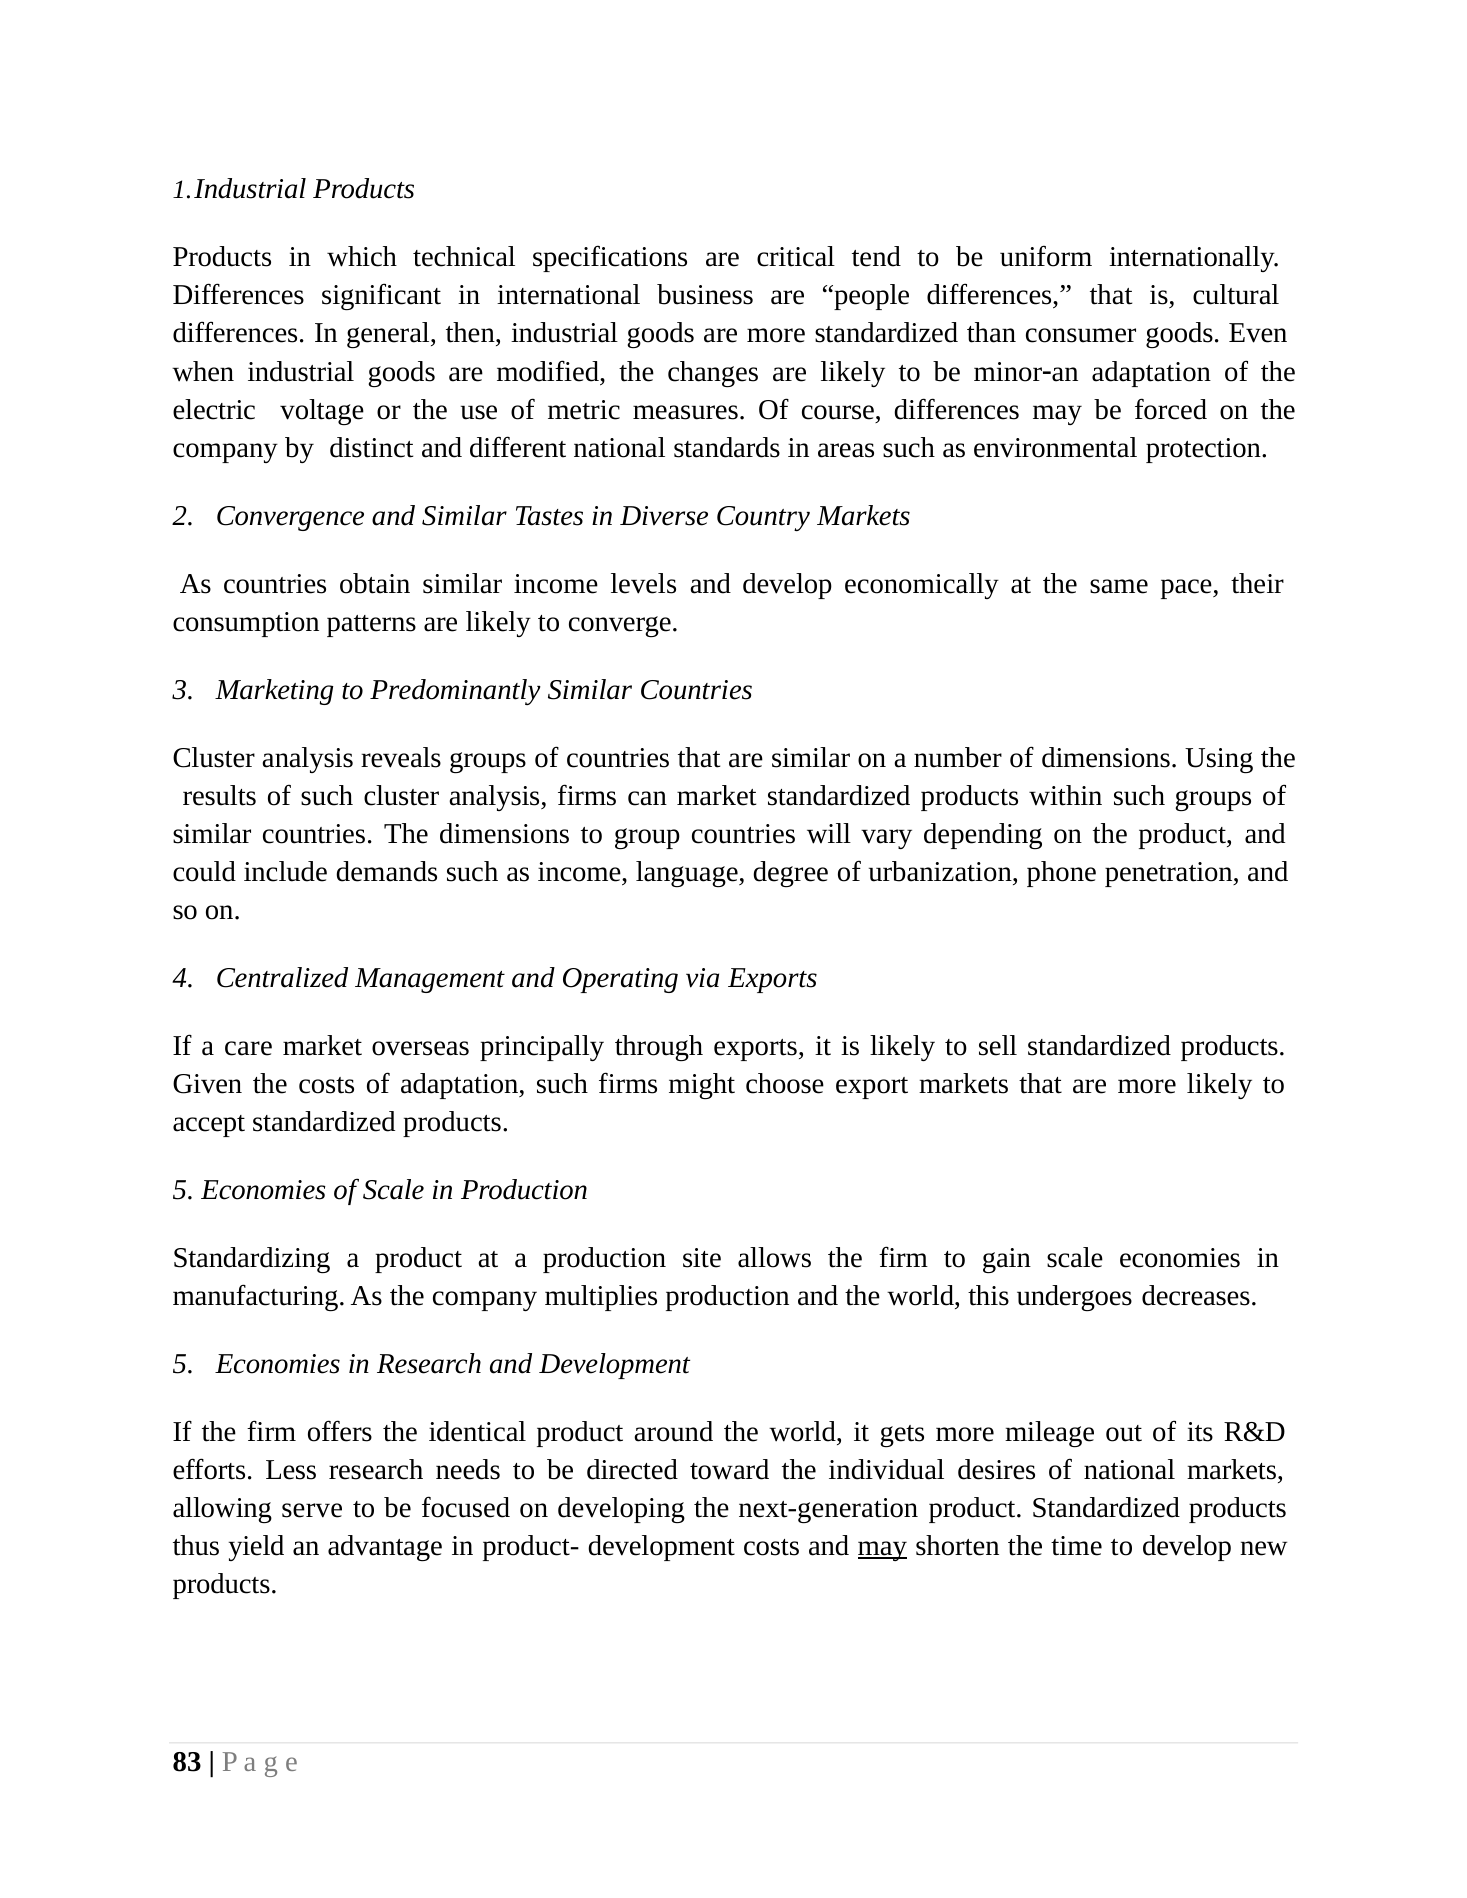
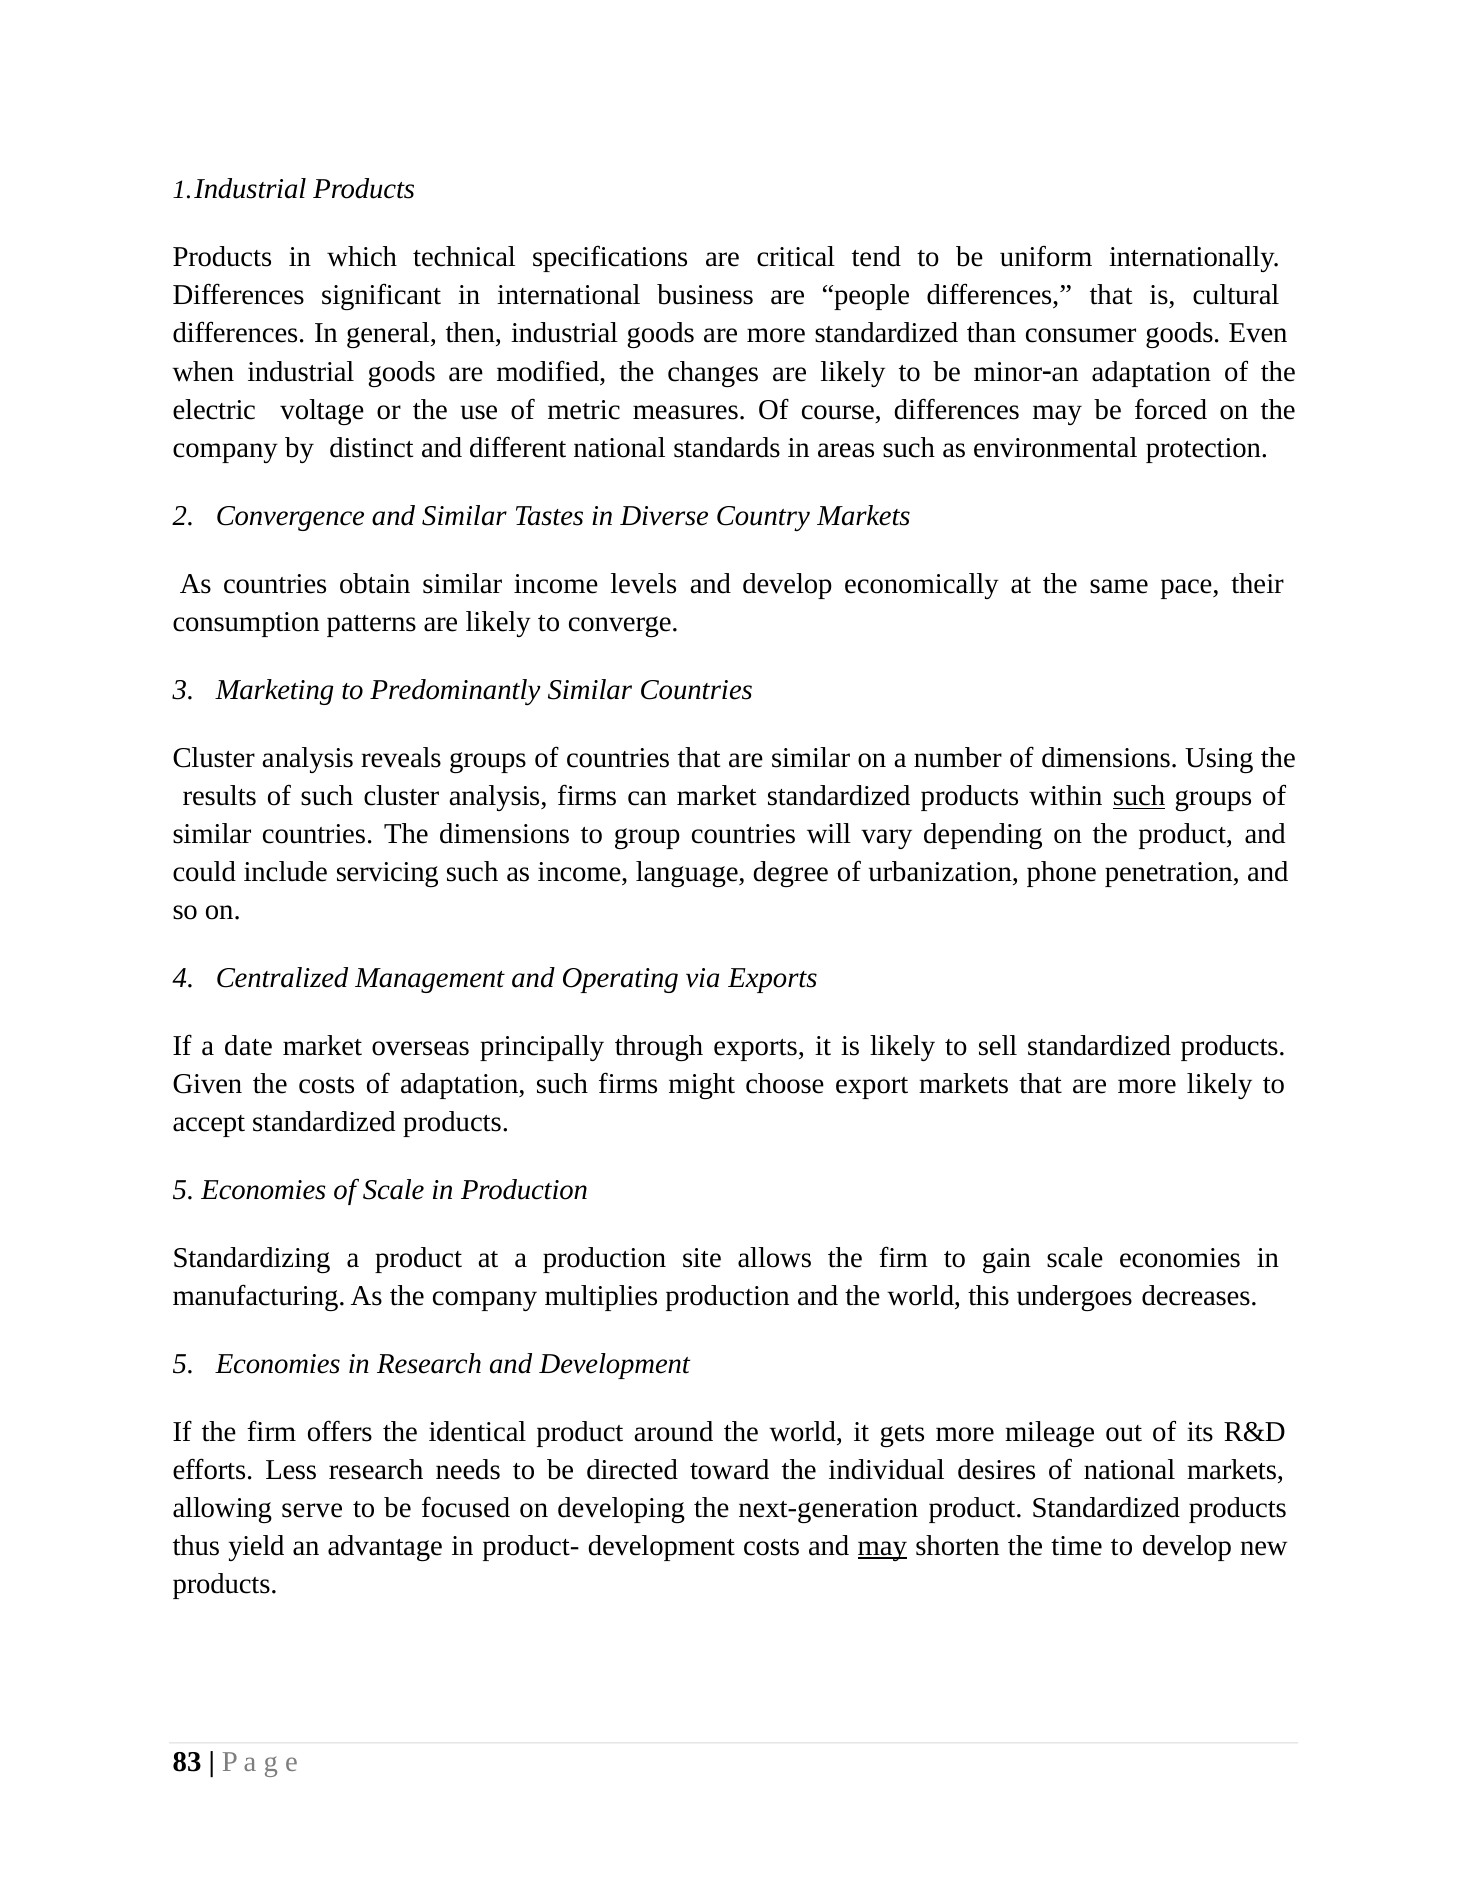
such at (1139, 796) underline: none -> present
demands: demands -> servicing
care: care -> date
